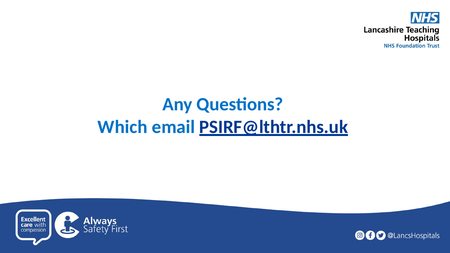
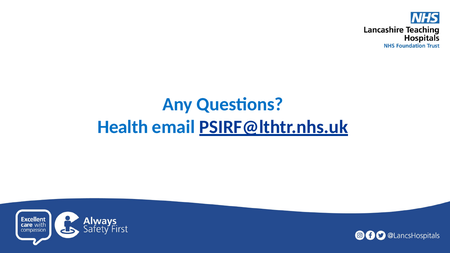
Which: Which -> Health
